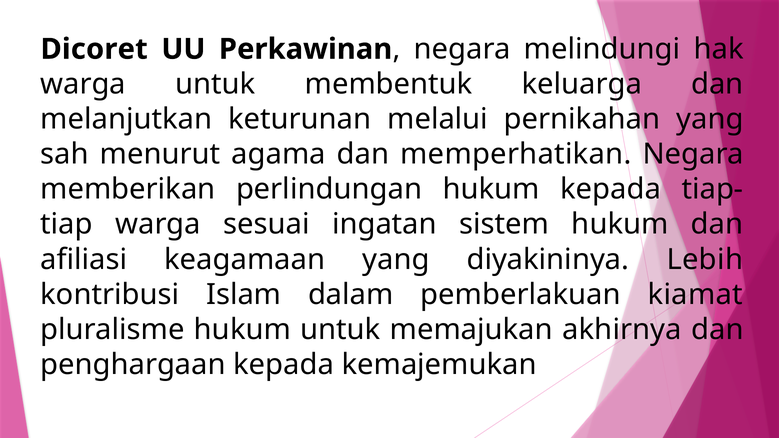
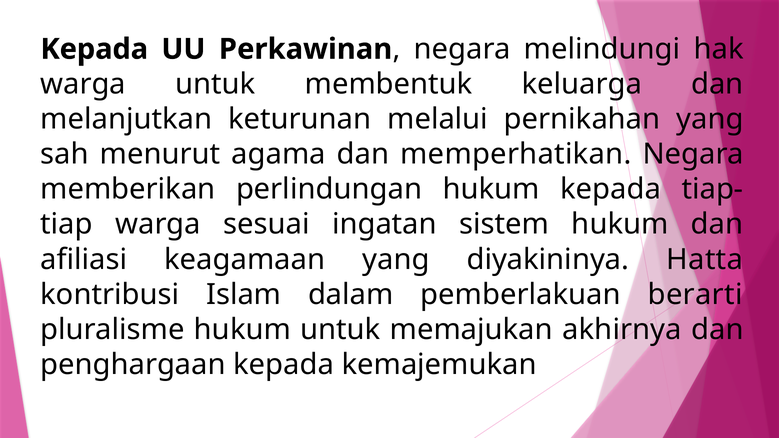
Dicoret at (94, 49): Dicoret -> Kepada
Lebih: Lebih -> Hatta
kiamat: kiamat -> berarti
